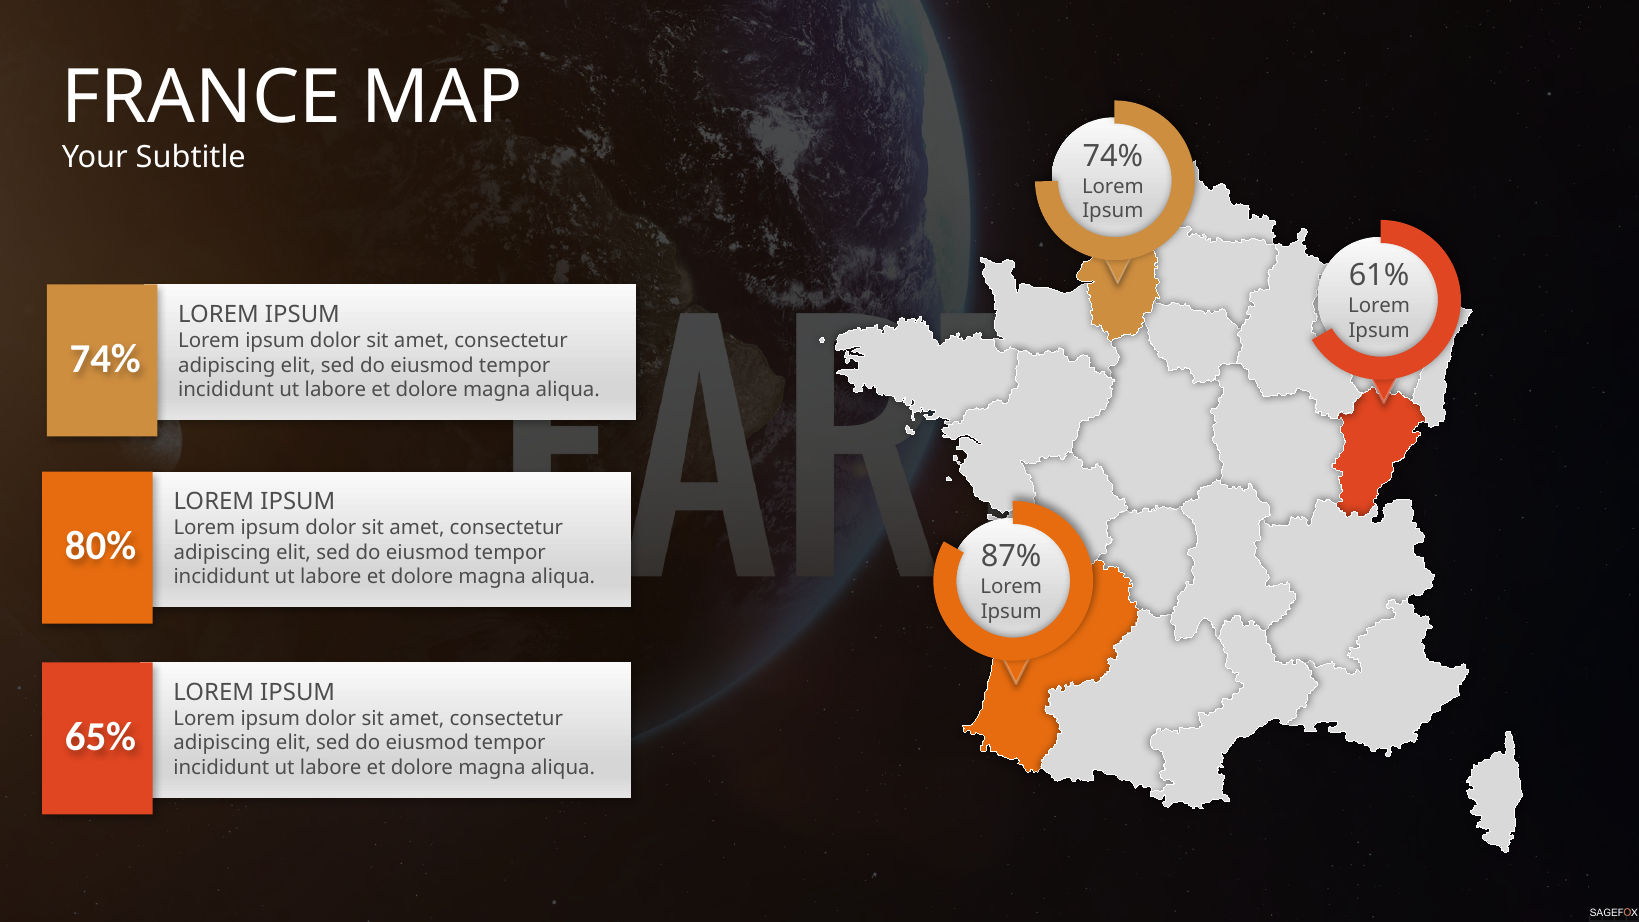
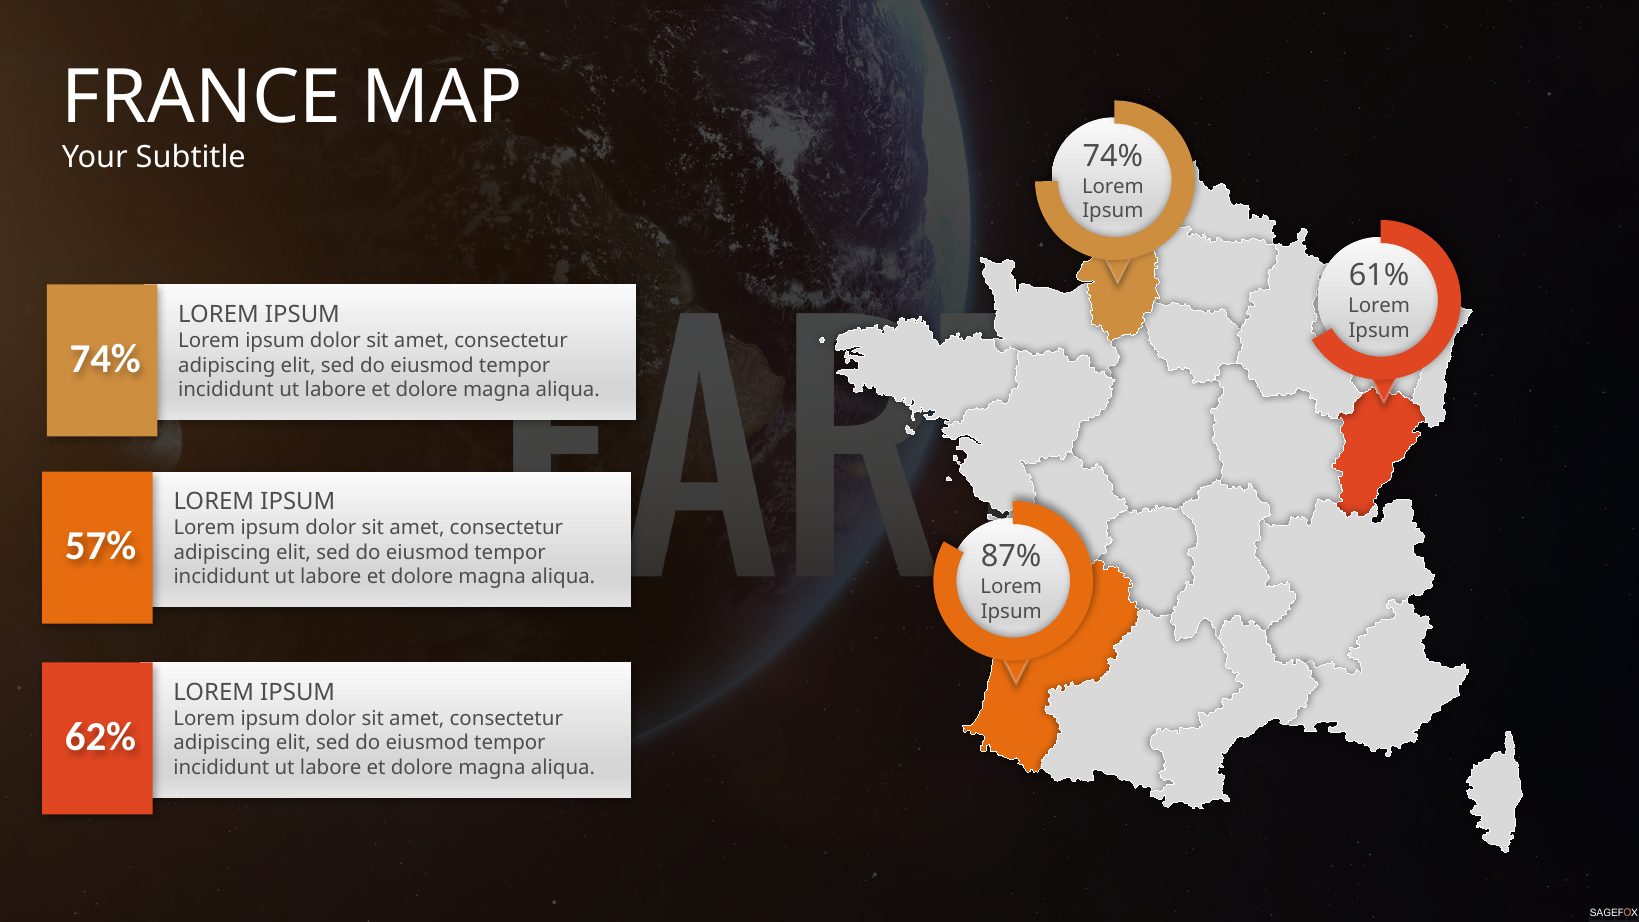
80%: 80% -> 57%
65%: 65% -> 62%
